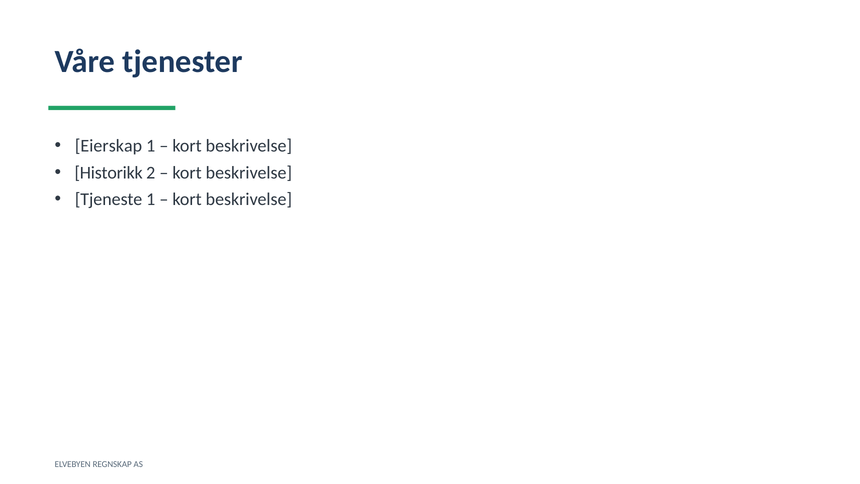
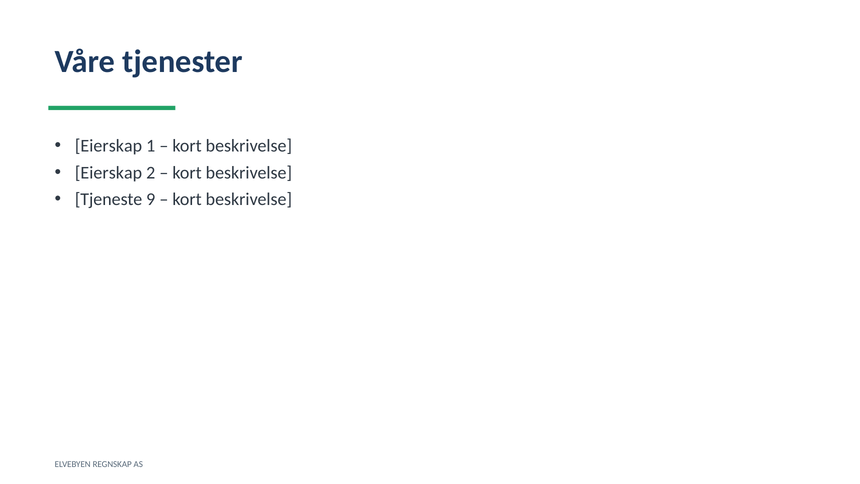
Historikk at (109, 173): Historikk -> Eierskap
Tjeneste 1: 1 -> 9
